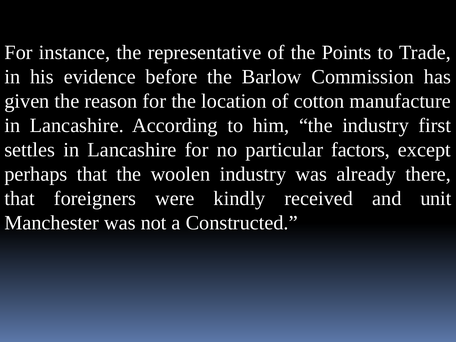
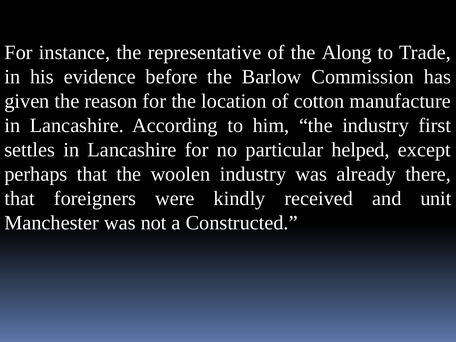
Points: Points -> Along
factors: factors -> helped
